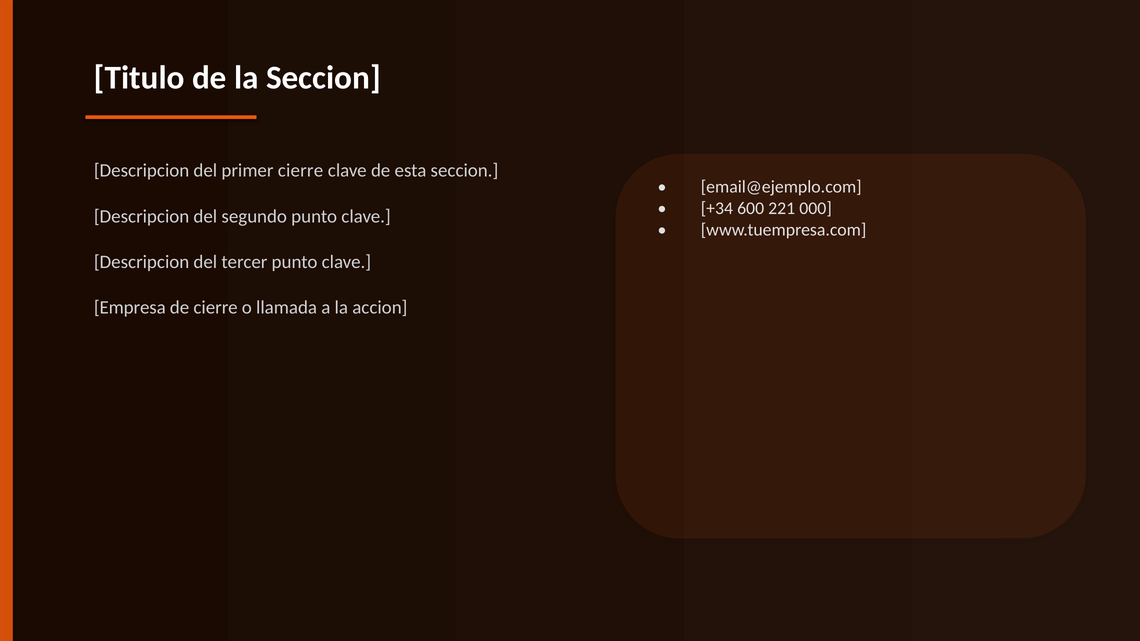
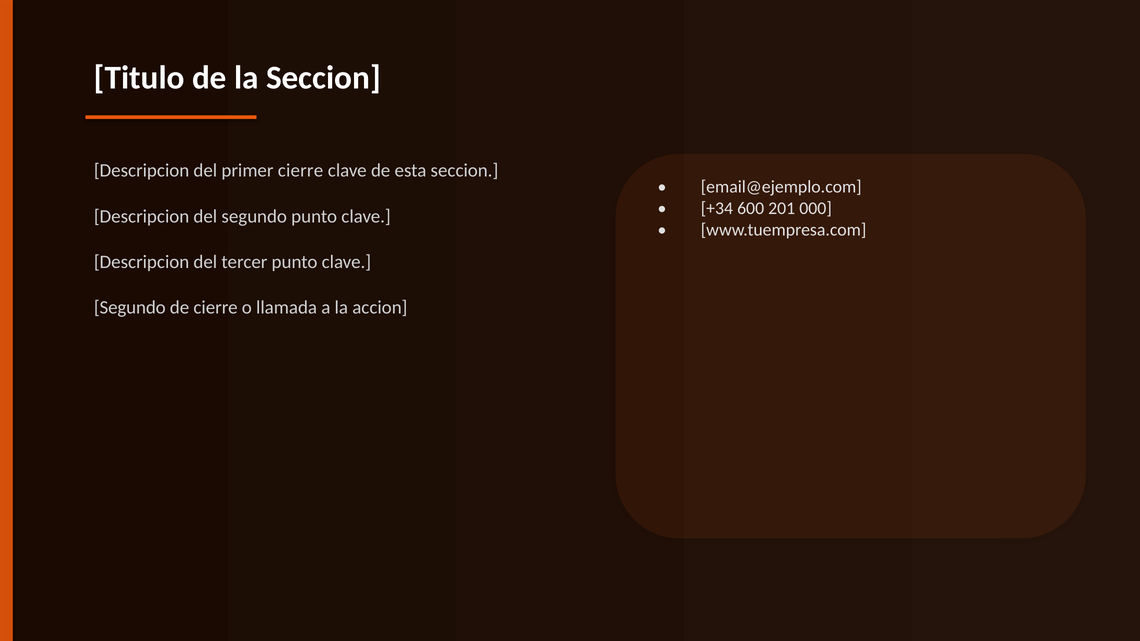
221: 221 -> 201
Empresa at (130, 308): Empresa -> Segundo
